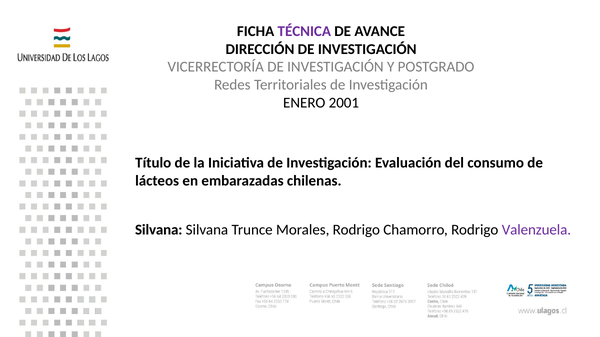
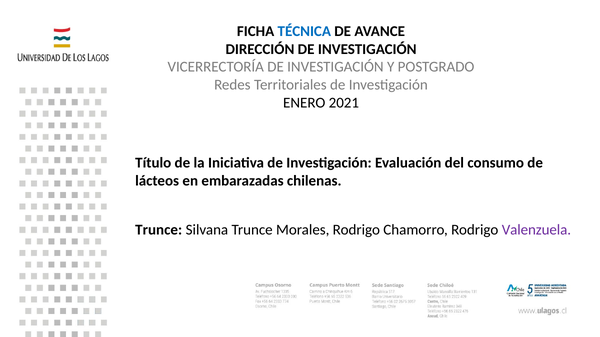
TÉCNICA colour: purple -> blue
2001: 2001 -> 2021
Silvana at (159, 230): Silvana -> Trunce
